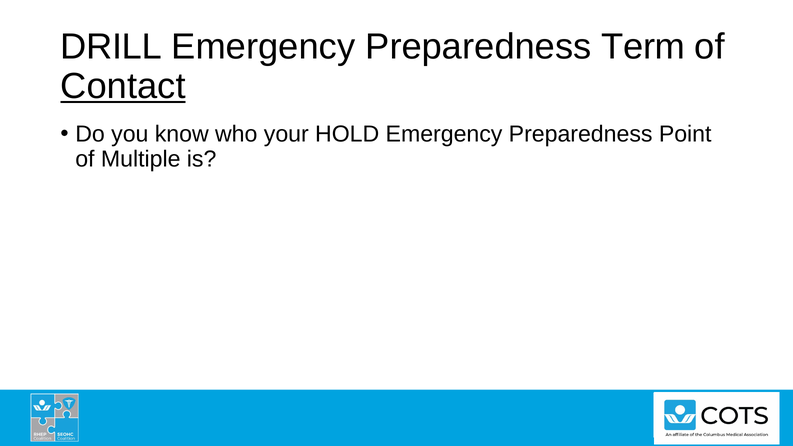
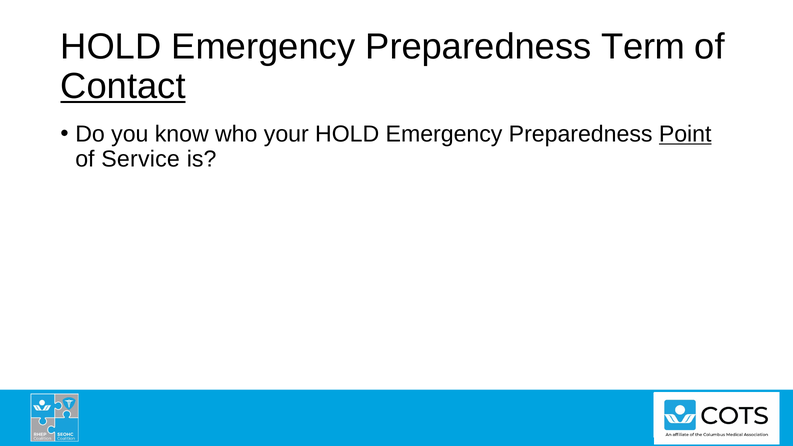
DRILL at (111, 47): DRILL -> HOLD
Point underline: none -> present
Multiple: Multiple -> Service
